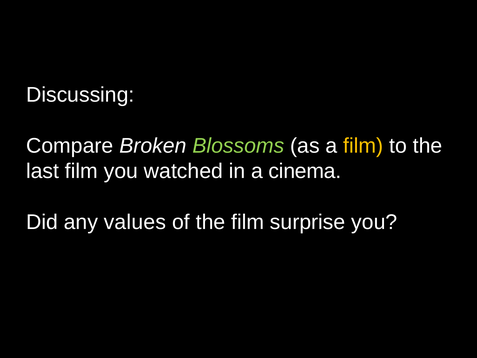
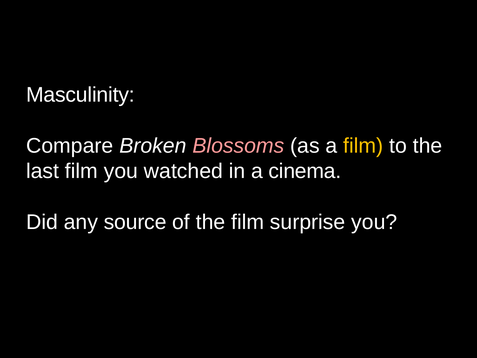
Discussing: Discussing -> Masculinity
Blossoms colour: light green -> pink
values: values -> source
